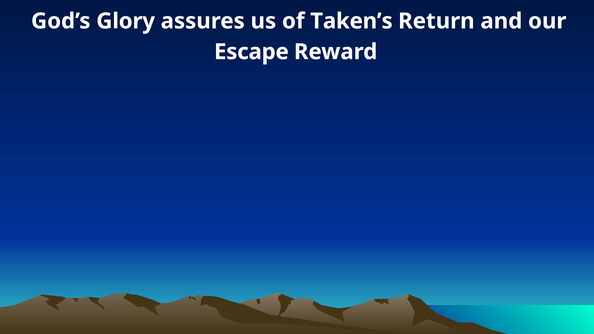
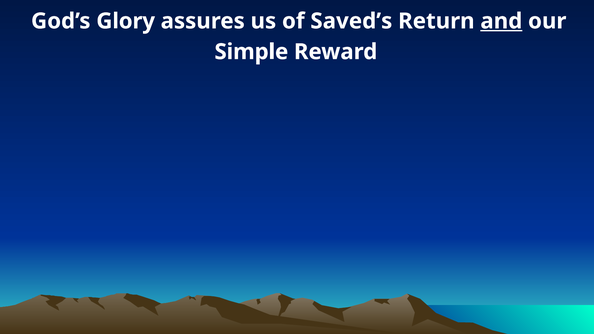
Taken’s: Taken’s -> Saved’s
and underline: none -> present
Escape: Escape -> Simple
